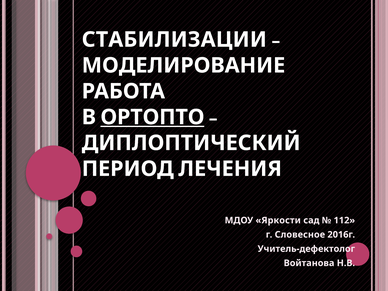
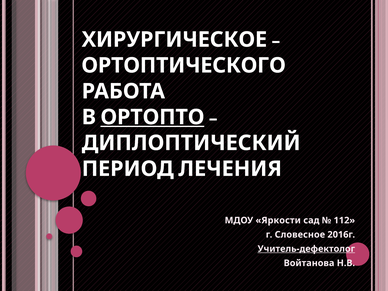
СТАБИЛИЗАЦИИ: СТАБИЛИЗАЦИИ -> ХИРУРГИЧЕСКОЕ
МОДЕЛИРОВАНИЕ: МОДЕЛИРОВАНИЕ -> ОРТОПТИЧЕСКОГО
Учитель-дефектолог underline: none -> present
